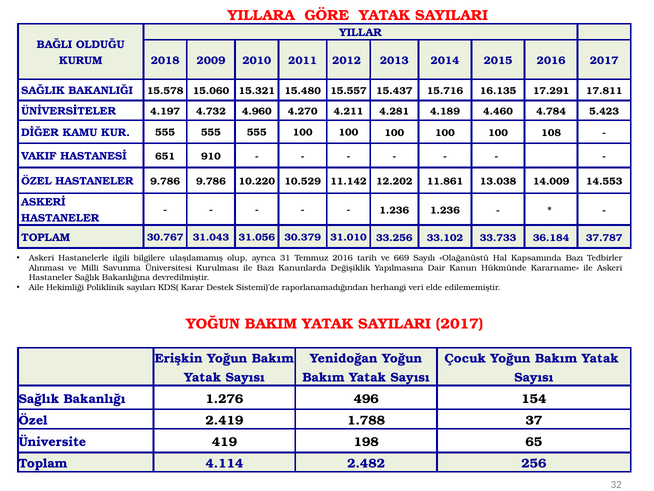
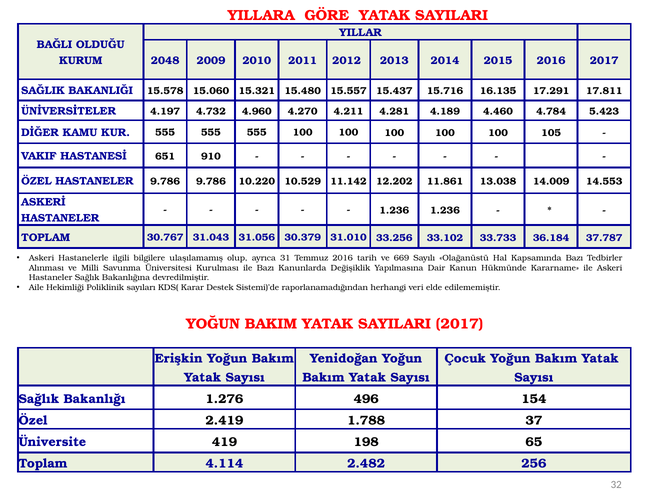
2018: 2018 -> 2048
108: 108 -> 105
